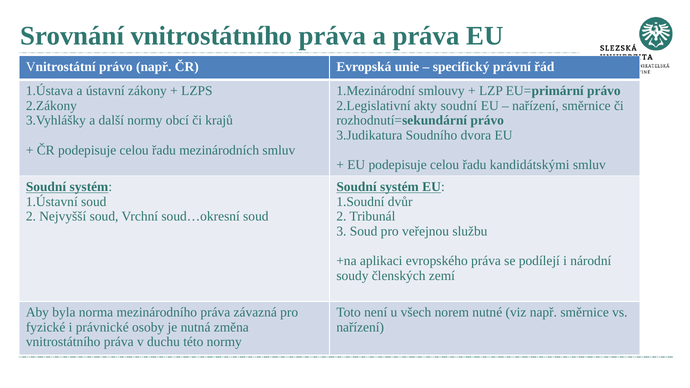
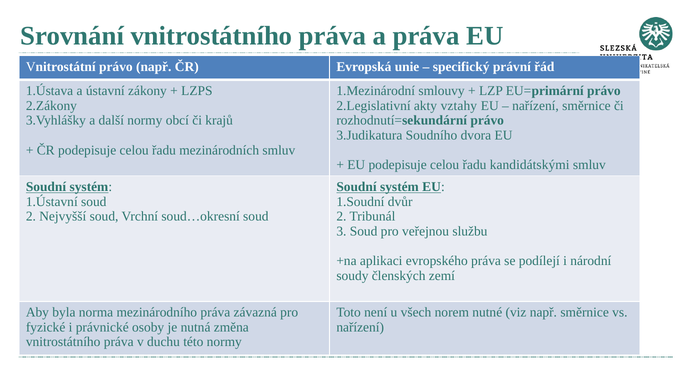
akty soudní: soudní -> vztahy
